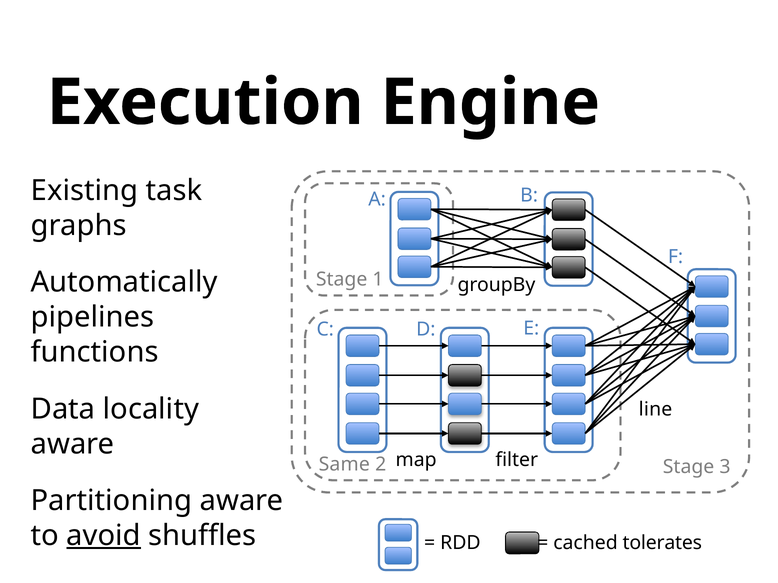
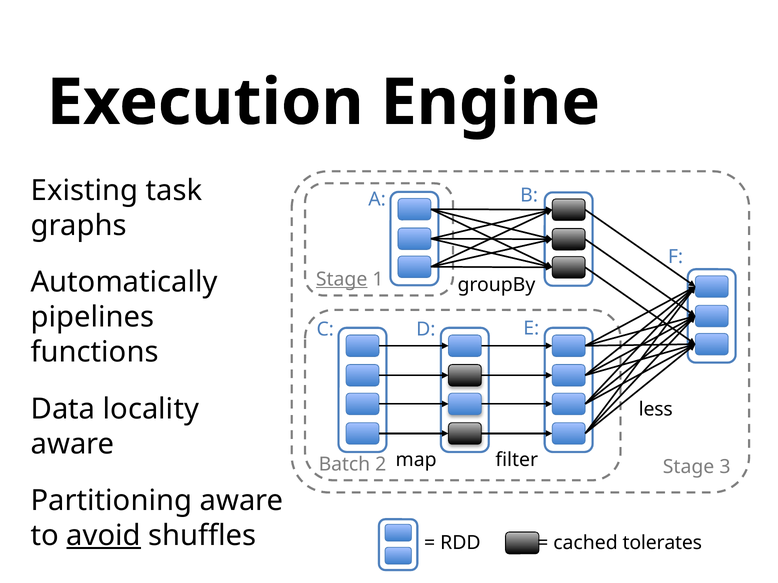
Stage at (342, 279) underline: none -> present
line: line -> less
Same: Same -> Batch
